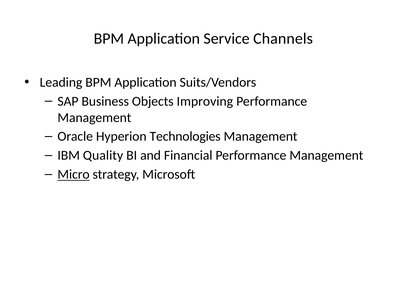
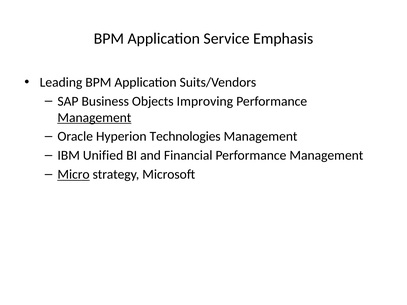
Channels: Channels -> Emphasis
Management at (94, 118) underline: none -> present
Quality: Quality -> Unified
